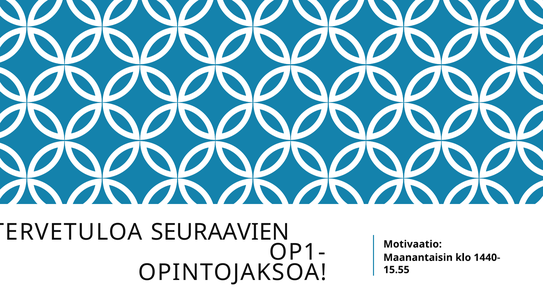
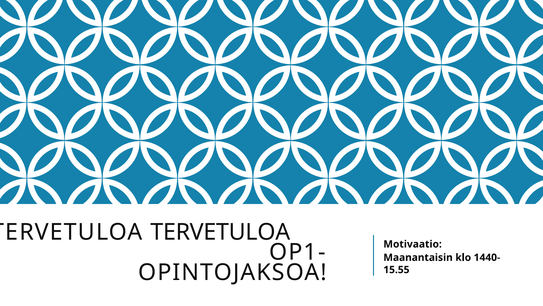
SEURAAVIEN at (220, 232): SEURAAVIEN -> TERVETULOA
